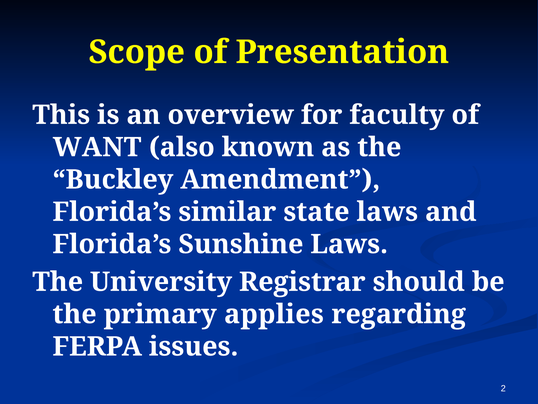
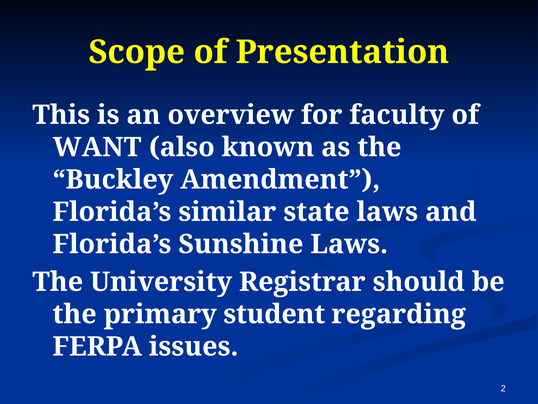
applies: applies -> student
